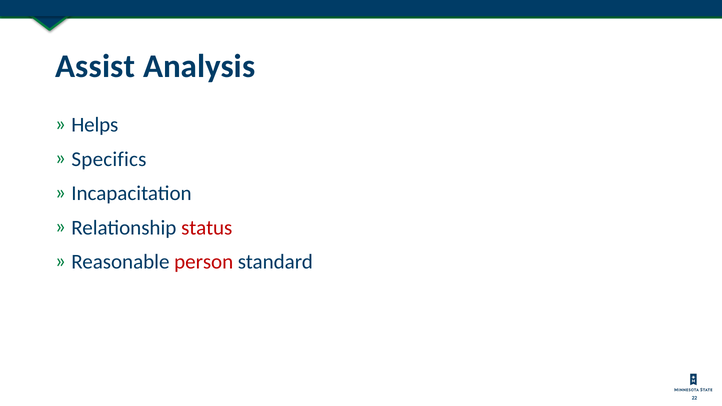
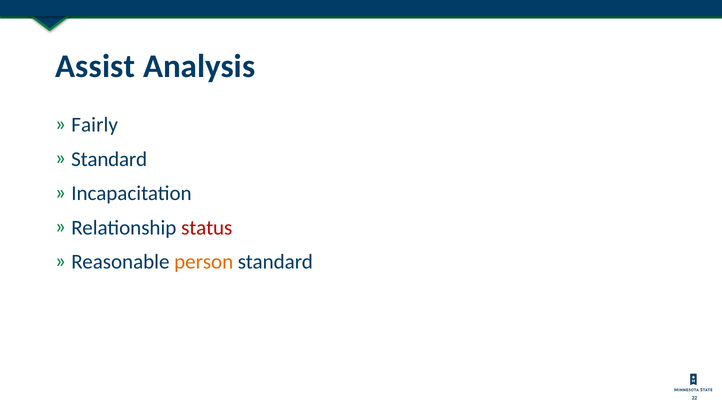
Helps: Helps -> Fairly
Specifics at (109, 159): Specifics -> Standard
person colour: red -> orange
